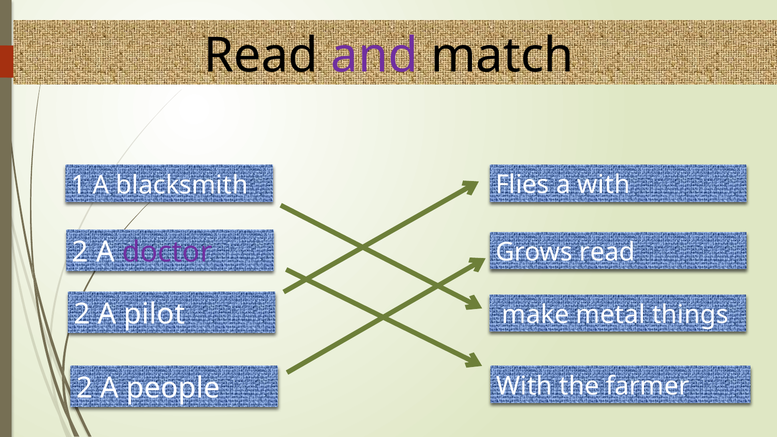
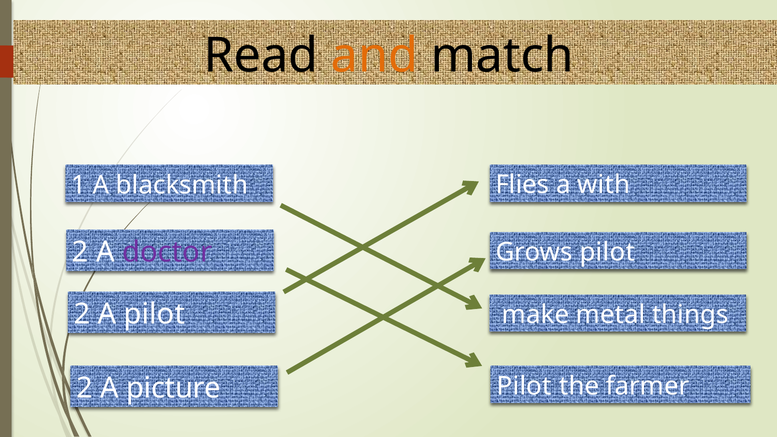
and colour: purple -> orange
Grows read: read -> pilot
With at (524, 386): With -> Pilot
people: people -> picture
